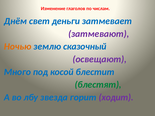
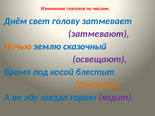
деньги: деньги -> голову
Много: Много -> Время
блестят colour: green -> orange
